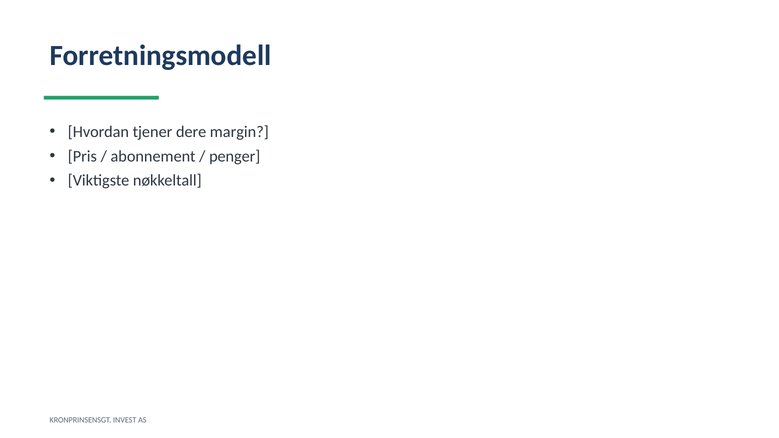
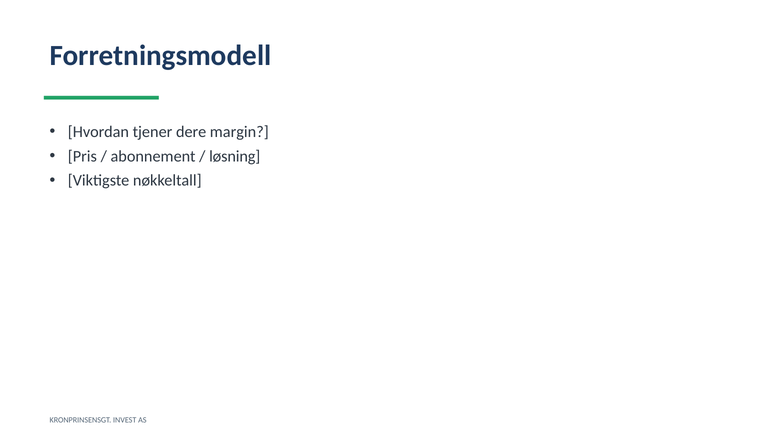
penger: penger -> løsning
